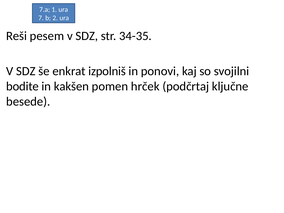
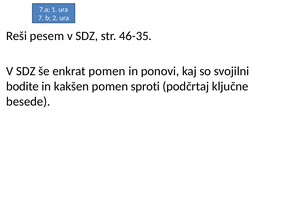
34-35: 34-35 -> 46-35
enkrat izpolniš: izpolniš -> pomen
hrček: hrček -> sproti
